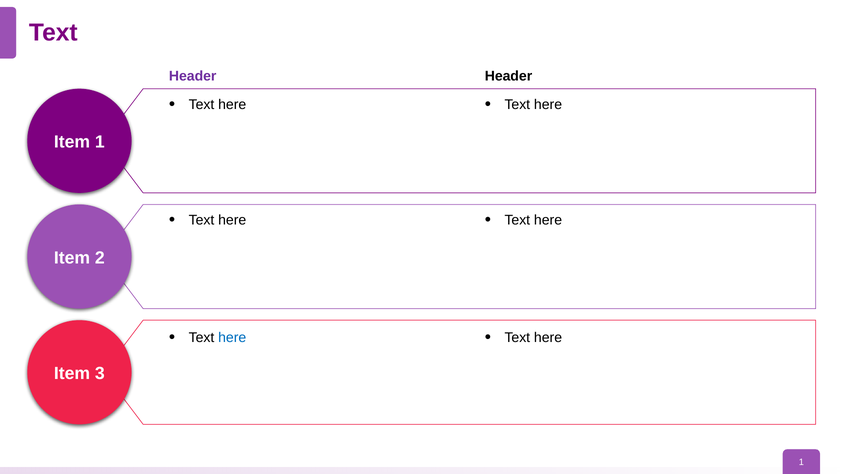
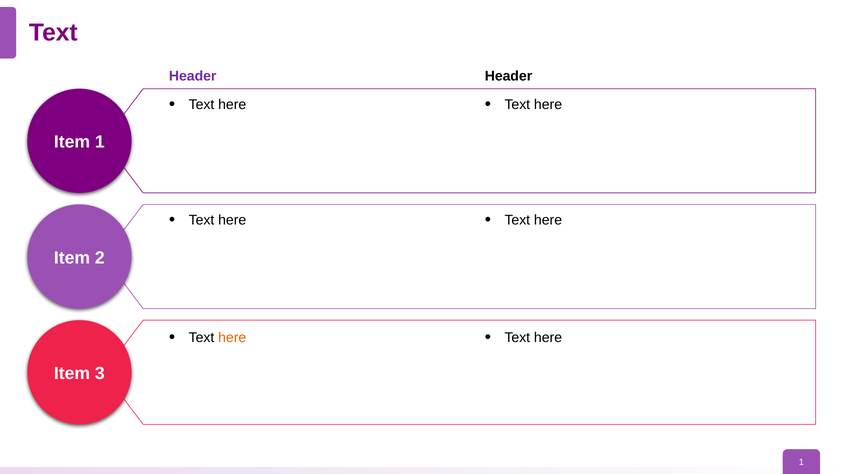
here at (232, 338) colour: blue -> orange
